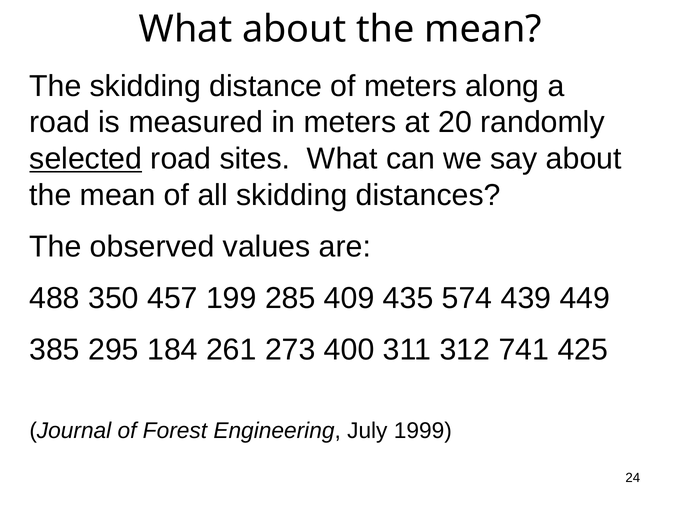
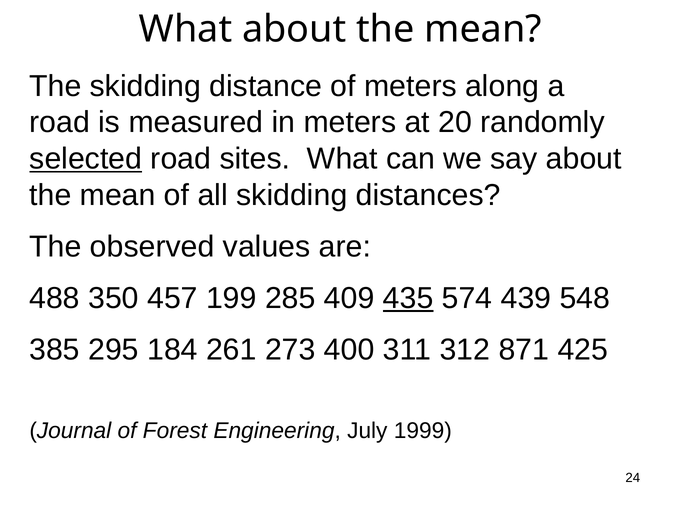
435 underline: none -> present
449: 449 -> 548
741: 741 -> 871
